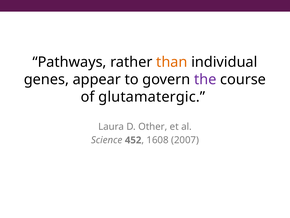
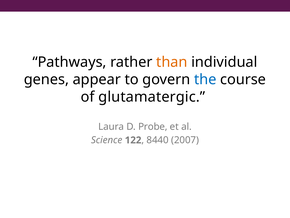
the colour: purple -> blue
Other: Other -> Probe
452: 452 -> 122
1608: 1608 -> 8440
